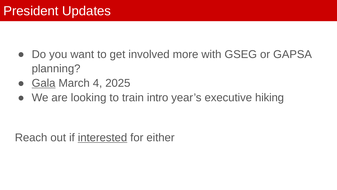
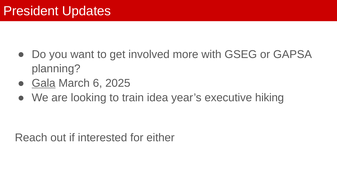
4: 4 -> 6
intro: intro -> idea
interested underline: present -> none
